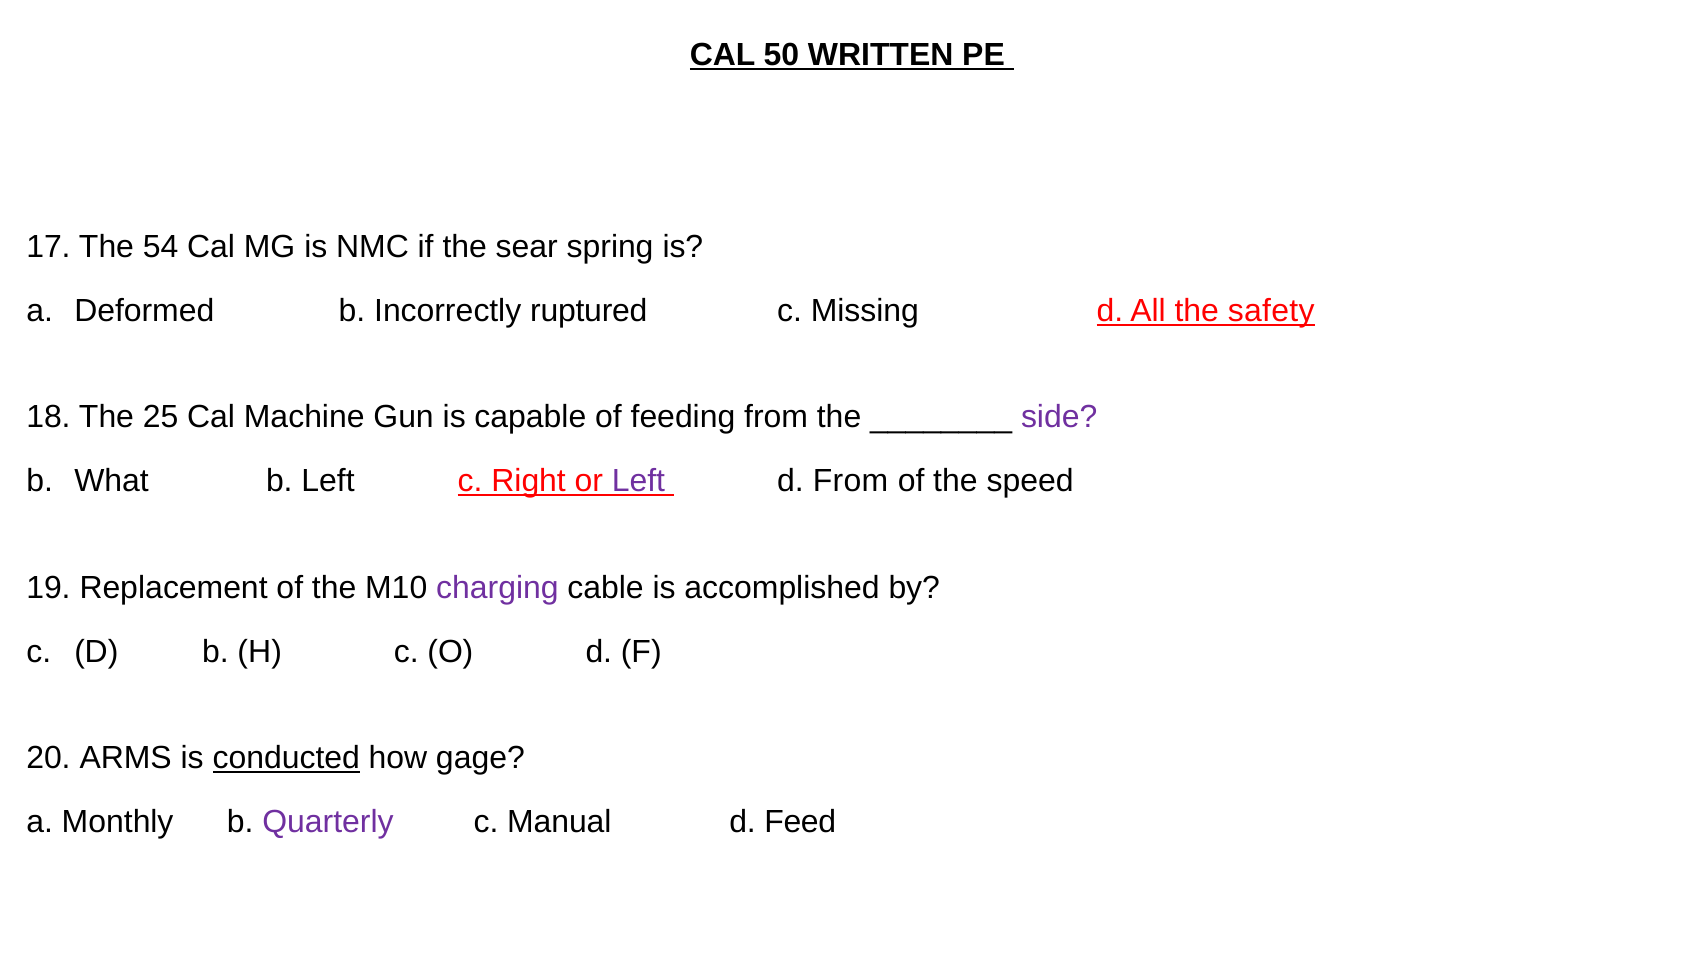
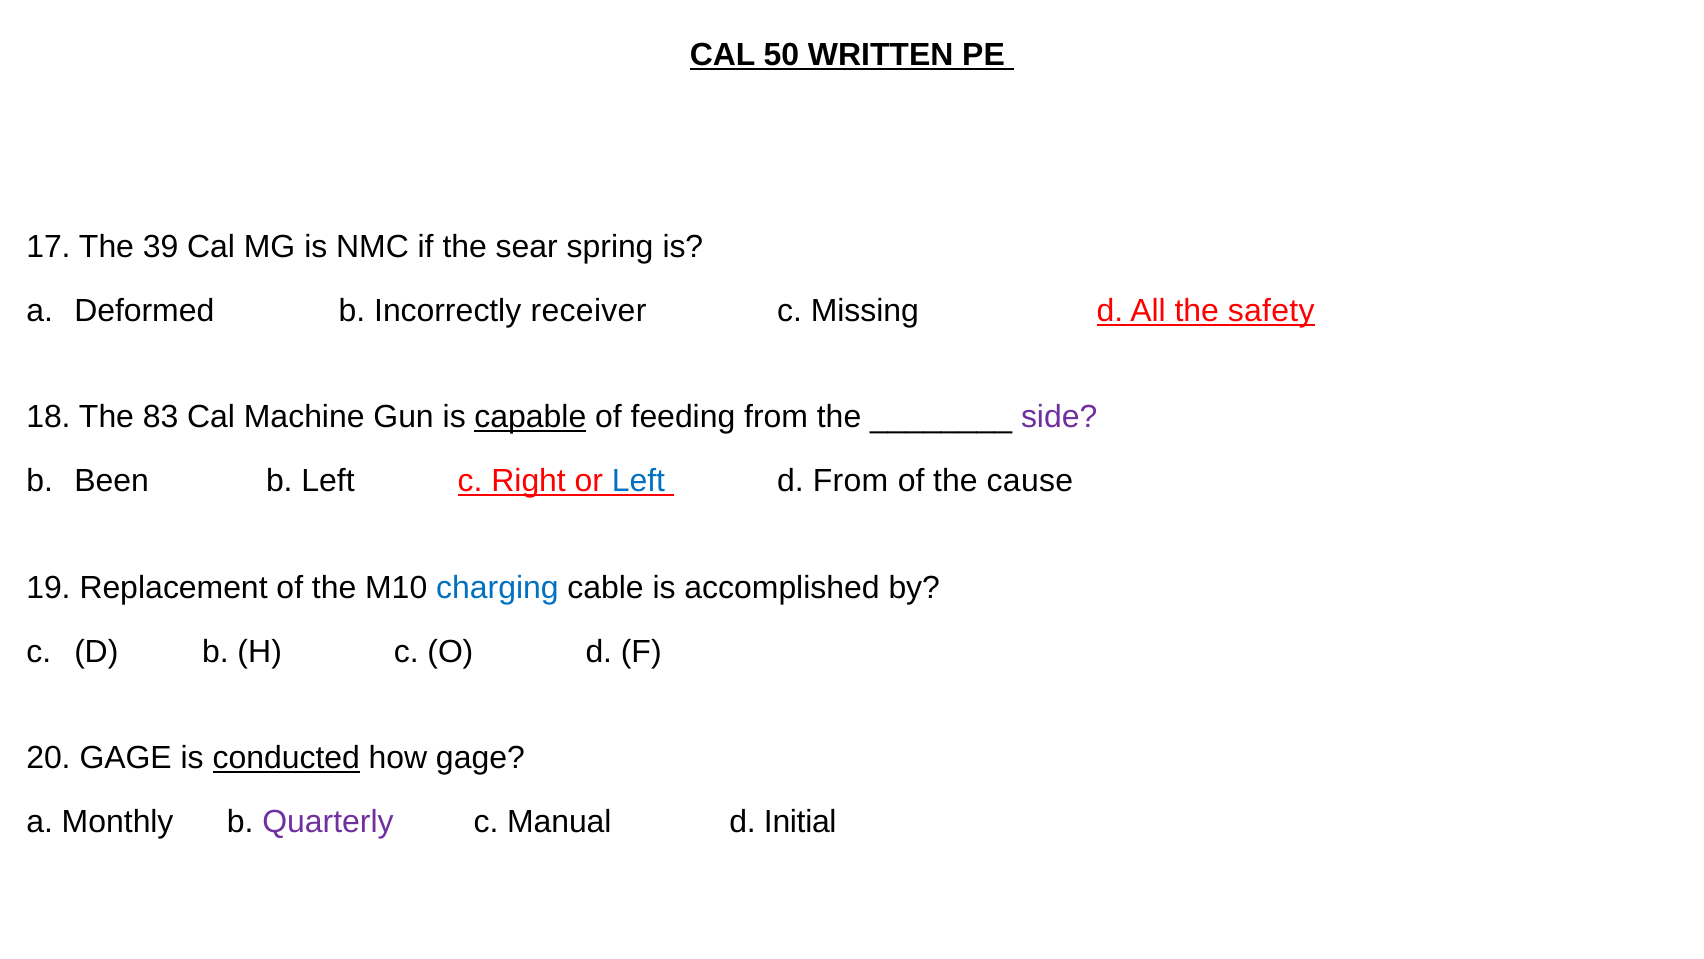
54: 54 -> 39
ruptured: ruptured -> receiver
25: 25 -> 83
capable underline: none -> present
What: What -> Been
Left at (638, 481) colour: purple -> blue
speed: speed -> cause
charging colour: purple -> blue
20 ARMS: ARMS -> GAGE
Feed: Feed -> Initial
